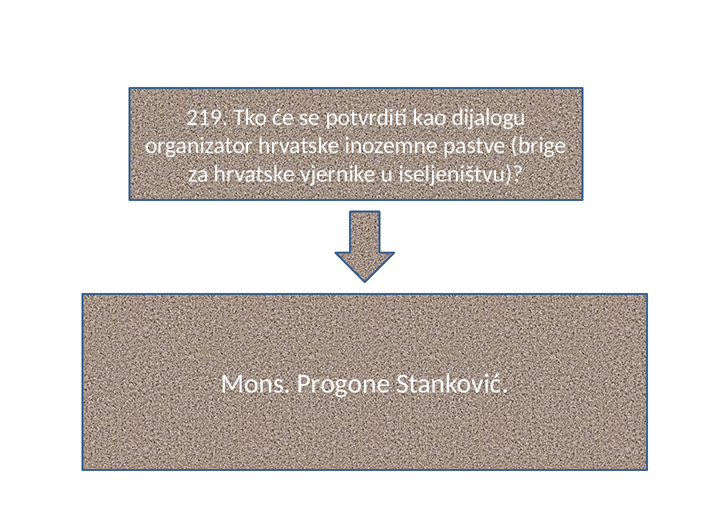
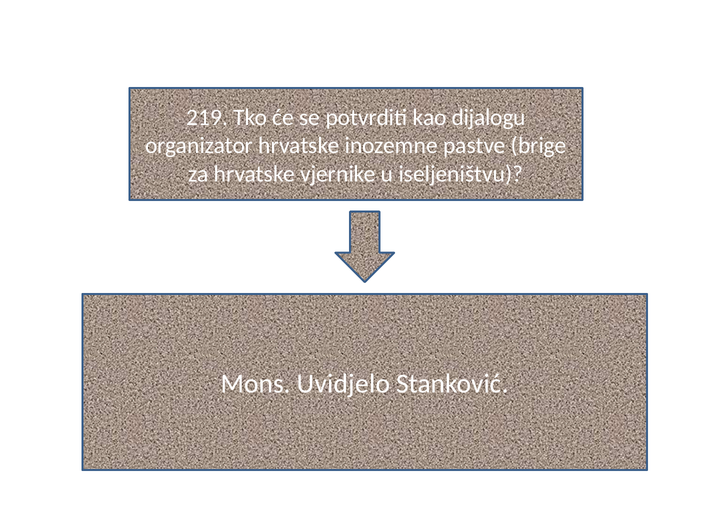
Progone: Progone -> Uvidjelo
